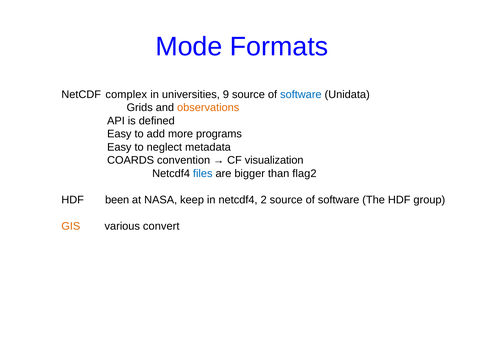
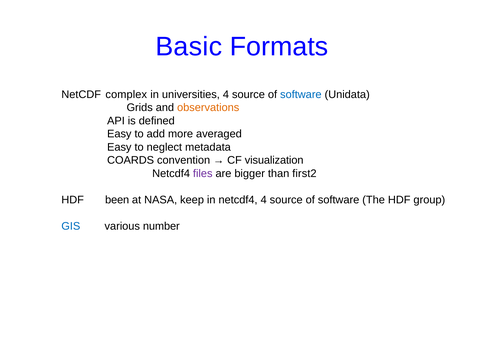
Mode: Mode -> Basic
universities 9: 9 -> 4
programs: programs -> averaged
files colour: blue -> purple
flag2: flag2 -> first2
netcdf4 2: 2 -> 4
GIS colour: orange -> blue
convert: convert -> number
